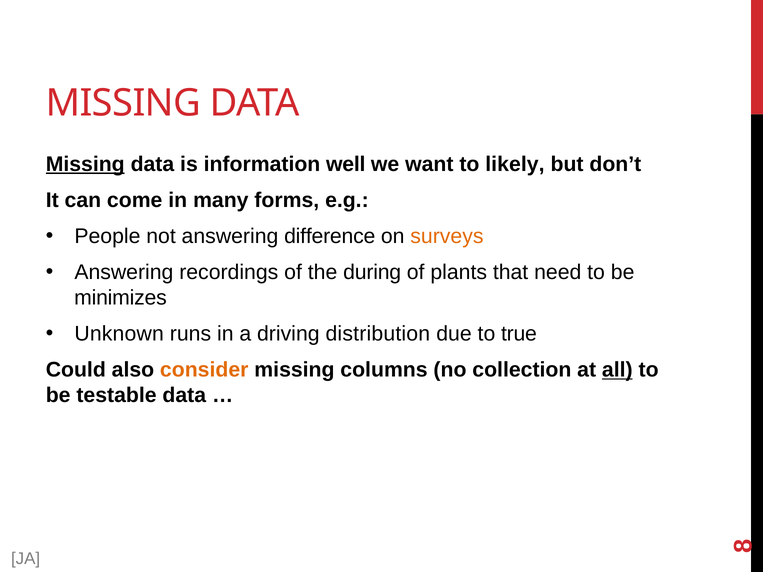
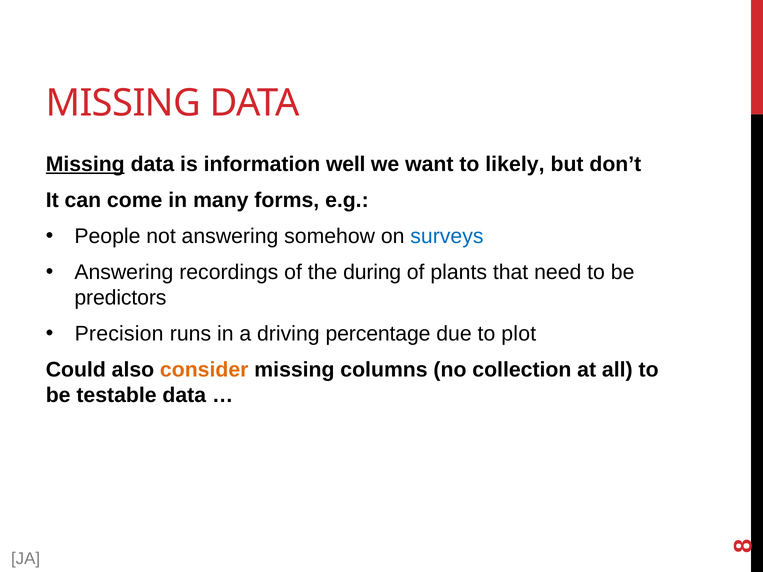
difference: difference -> somehow
surveys colour: orange -> blue
minimizes: minimizes -> predictors
Unknown: Unknown -> Precision
distribution: distribution -> percentage
true: true -> plot
all underline: present -> none
